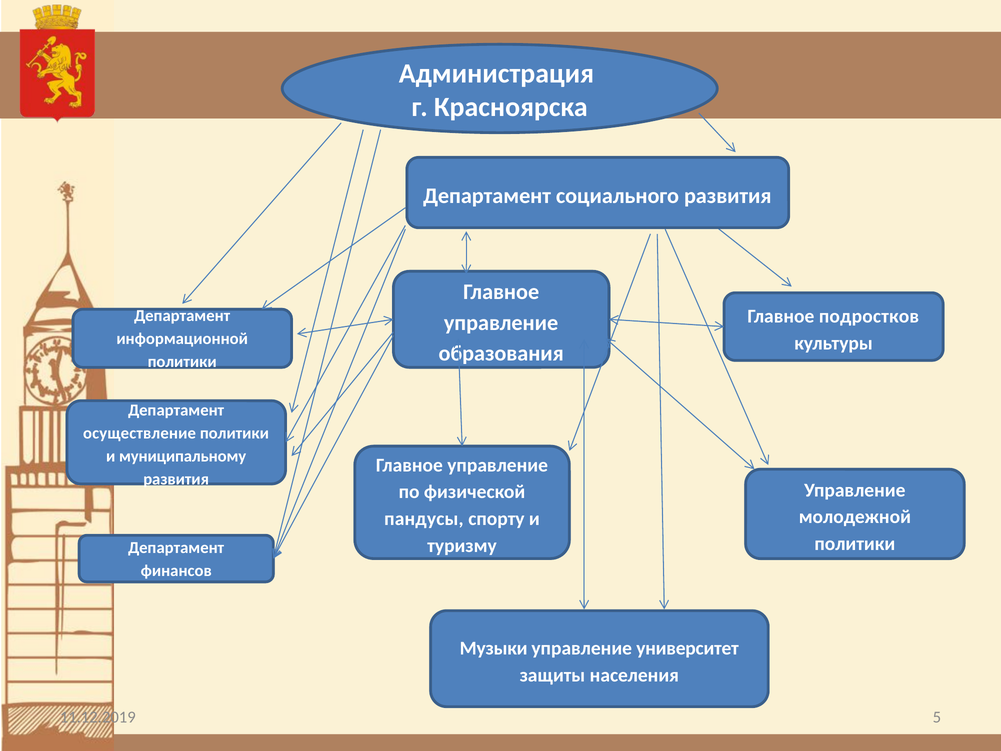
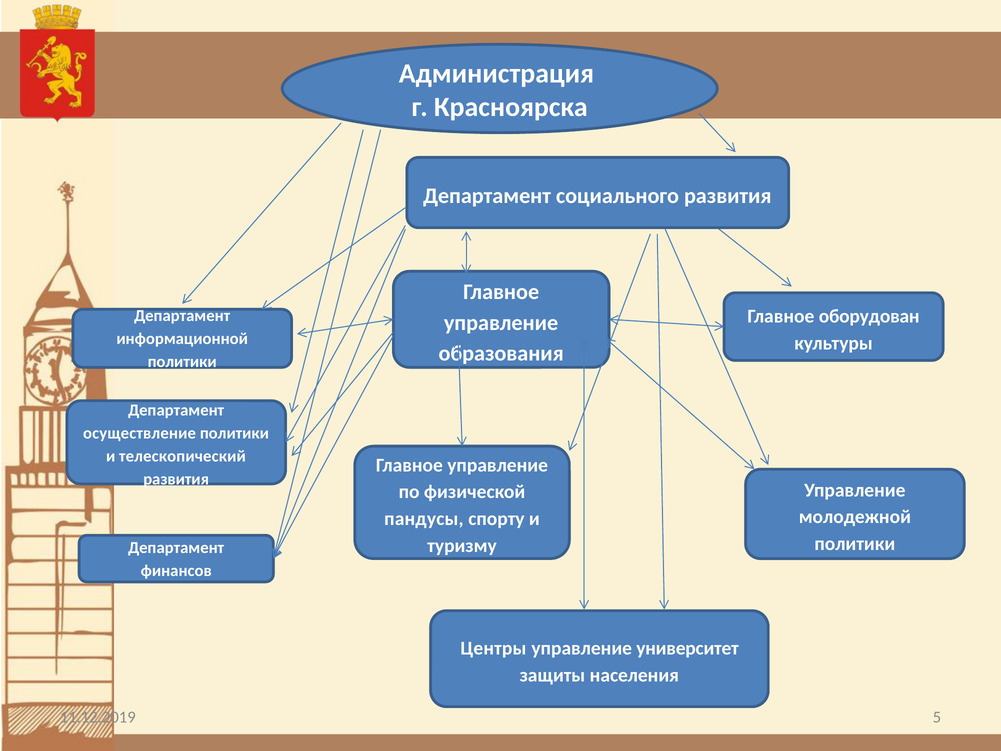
подростков: подростков -> оборудован
муниципальному: муниципальному -> телескопический
Музыки: Музыки -> Центры
